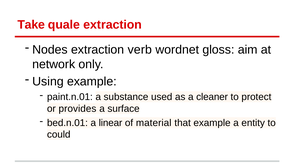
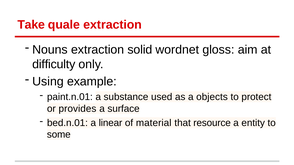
Nodes: Nodes -> Nouns
verb: verb -> solid
network: network -> difficulty
cleaner: cleaner -> objects
that example: example -> resource
could: could -> some
